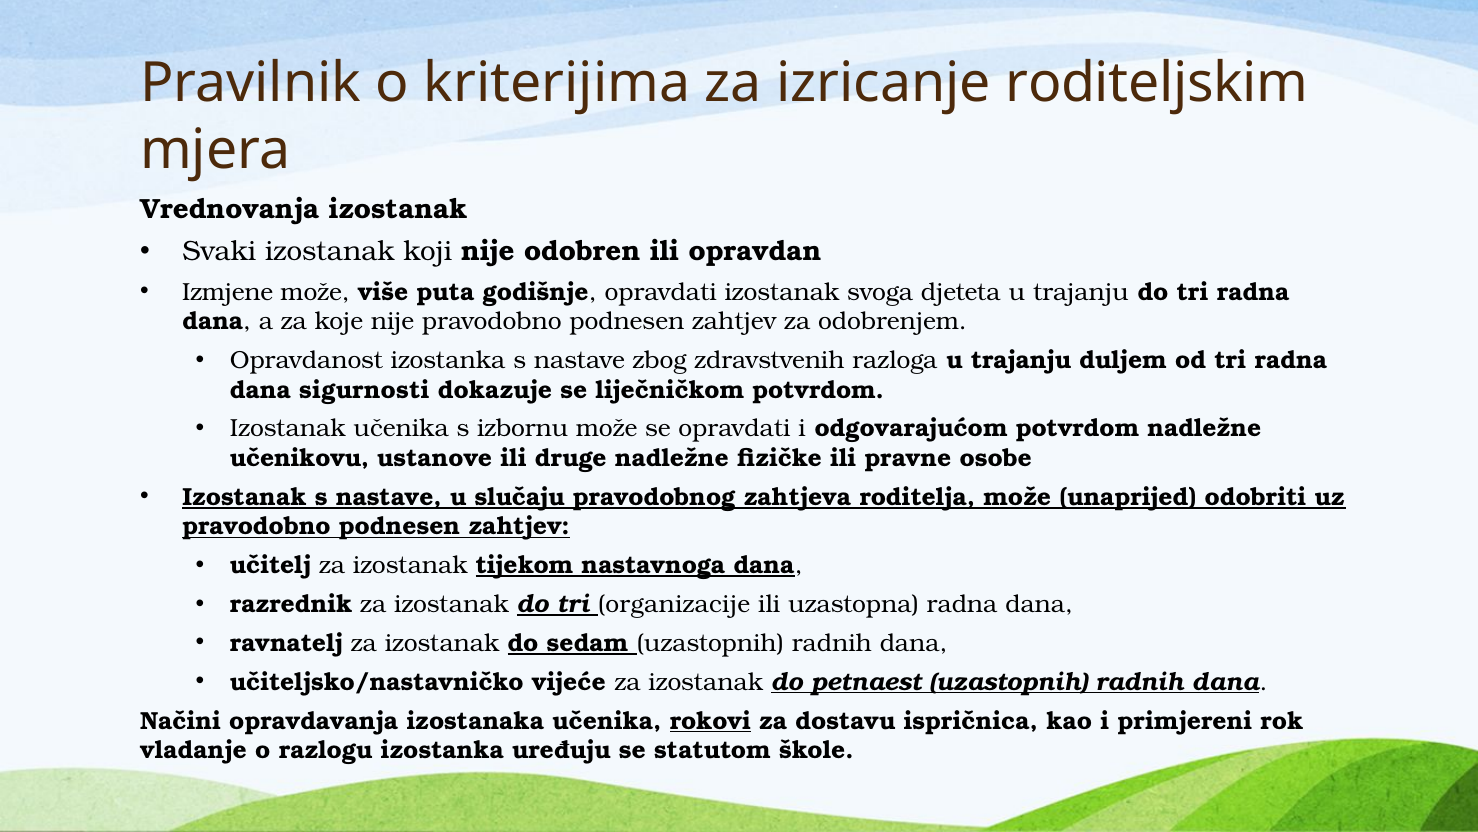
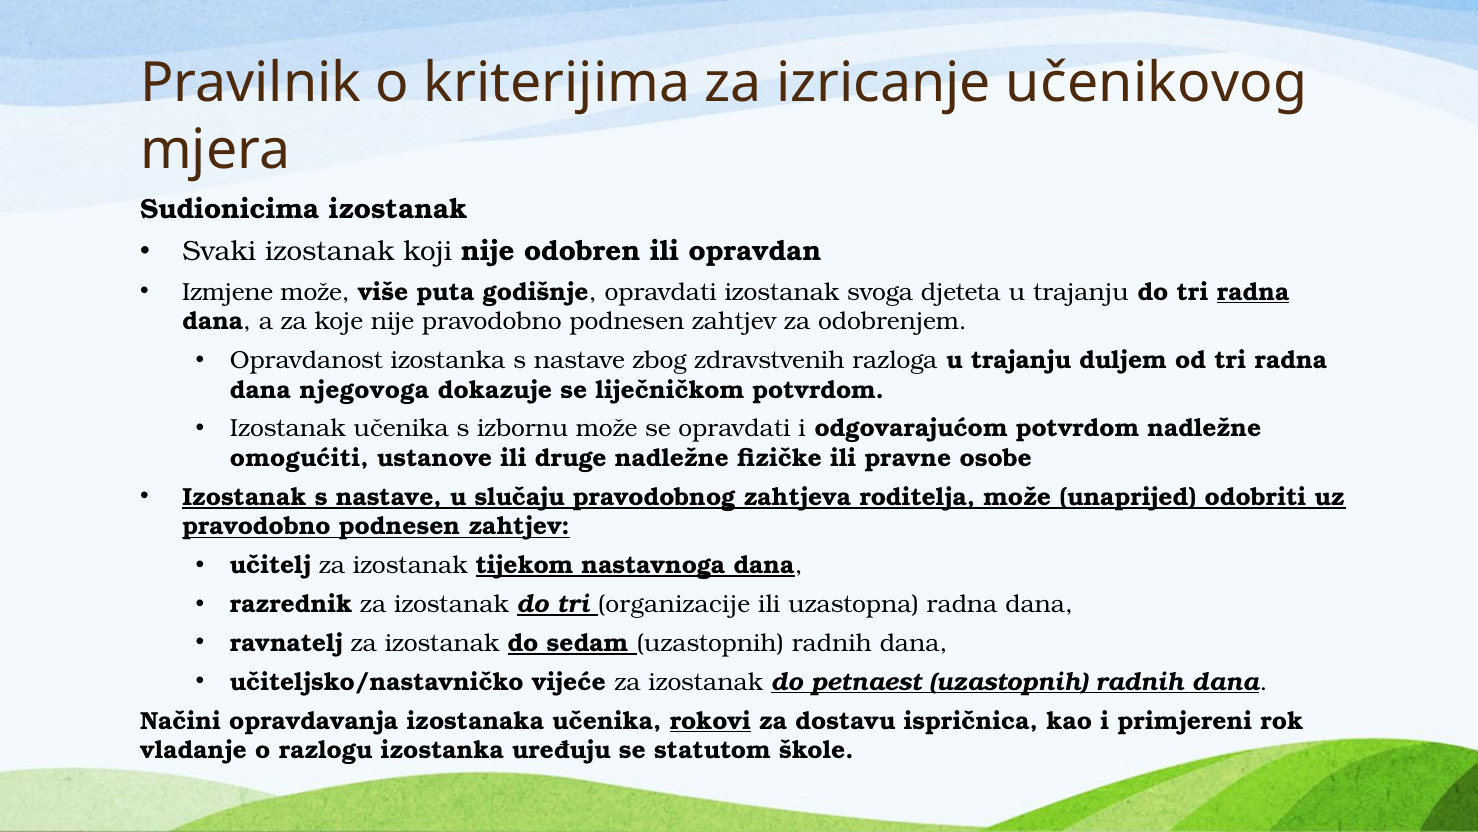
roditeljskim: roditeljskim -> učenikovog
Vrednovanja: Vrednovanja -> Sudionicima
radna at (1253, 292) underline: none -> present
sigurnosti: sigurnosti -> njegovoga
učenikovu: učenikovu -> omogućiti
